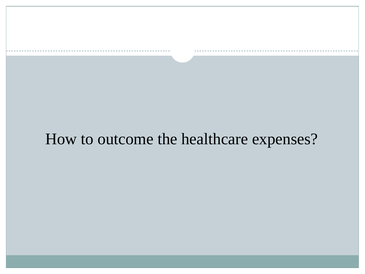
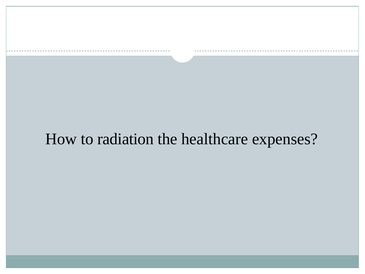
outcome: outcome -> radiation
